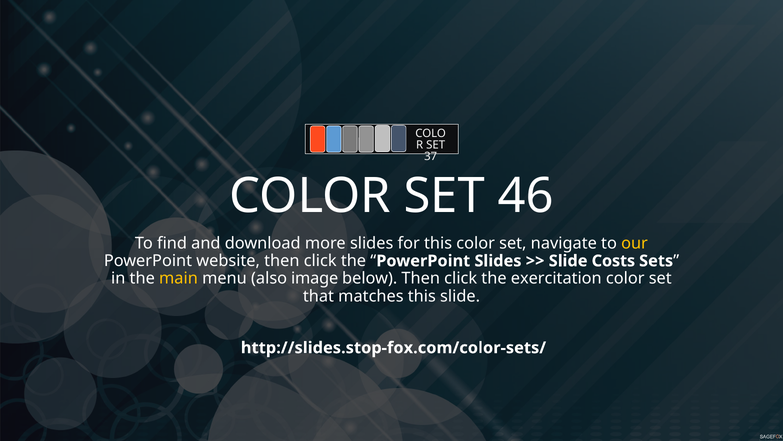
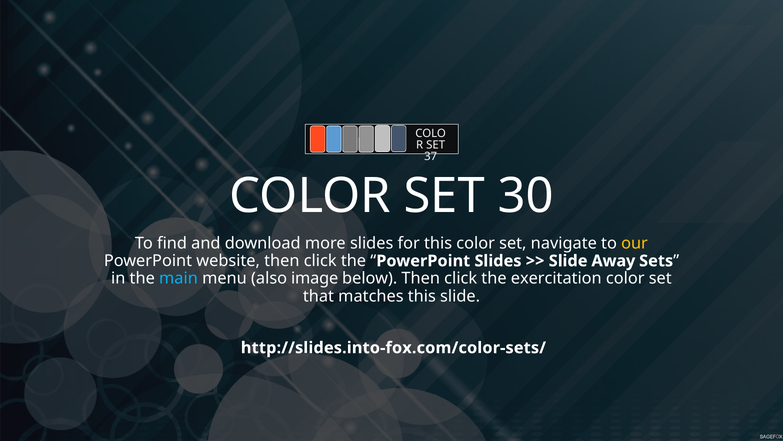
46: 46 -> 30
Costs: Costs -> Away
main colour: yellow -> light blue
http://slides.stop-fox.com/color-sets/: http://slides.stop-fox.com/color-sets/ -> http://slides.into-fox.com/color-sets/
